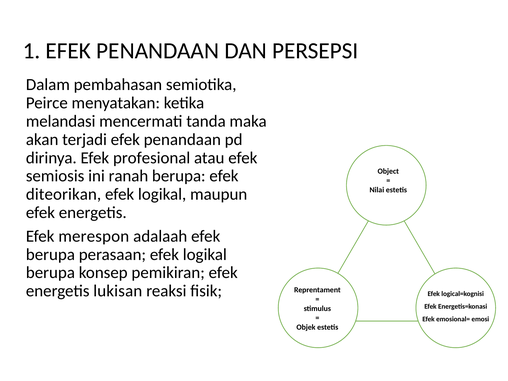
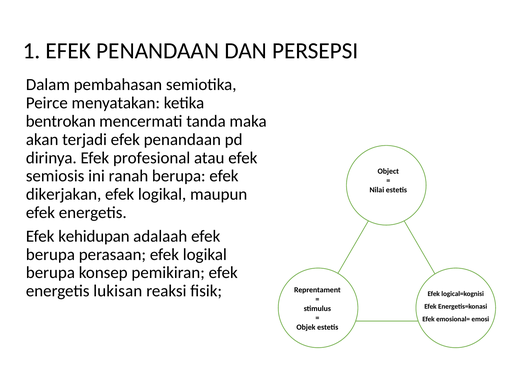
melandasi: melandasi -> bentrokan
diteorikan: diteorikan -> dikerjakan
merespon: merespon -> kehidupan
